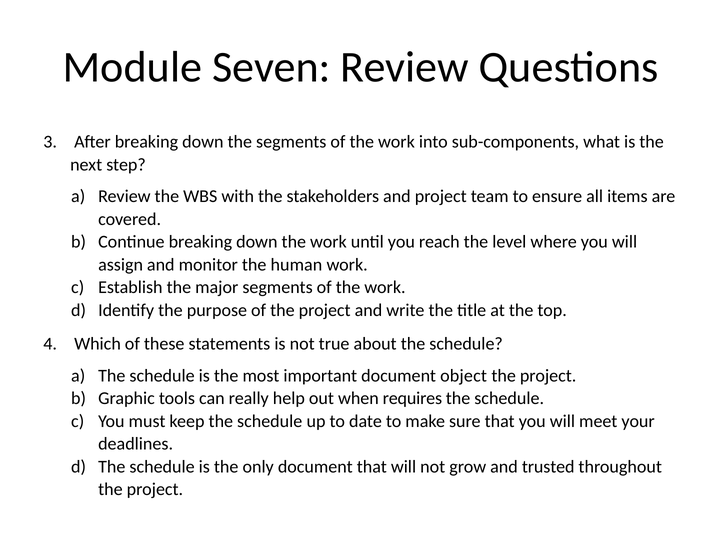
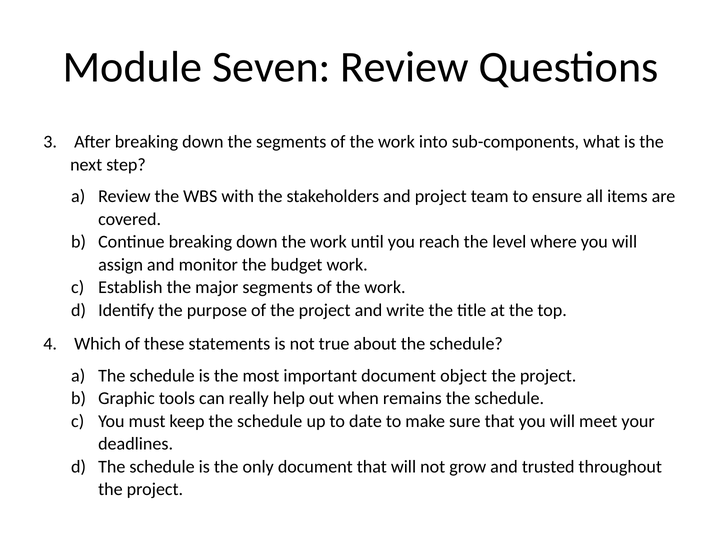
human: human -> budget
requires: requires -> remains
